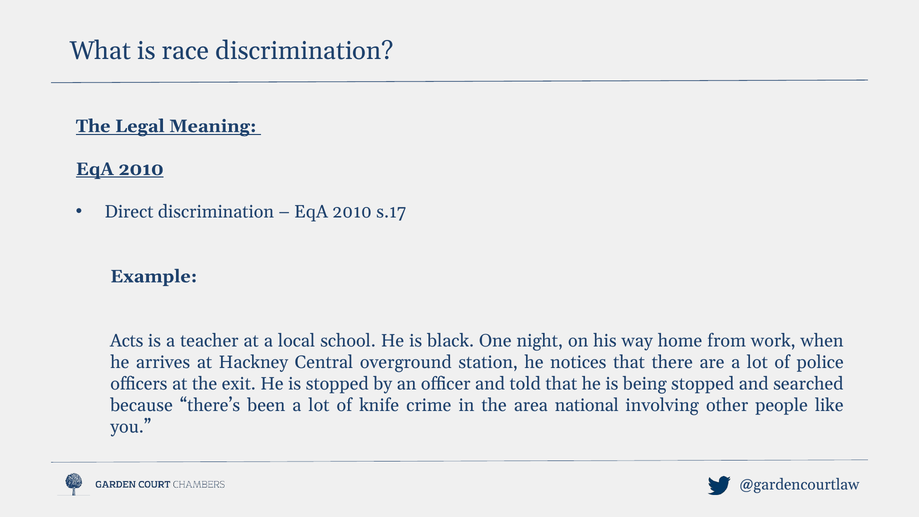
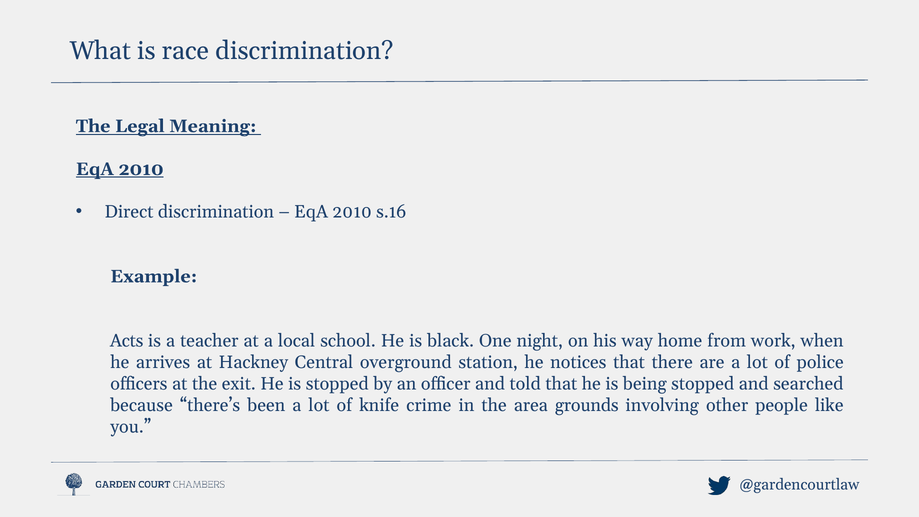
s.17: s.17 -> s.16
national: national -> grounds
